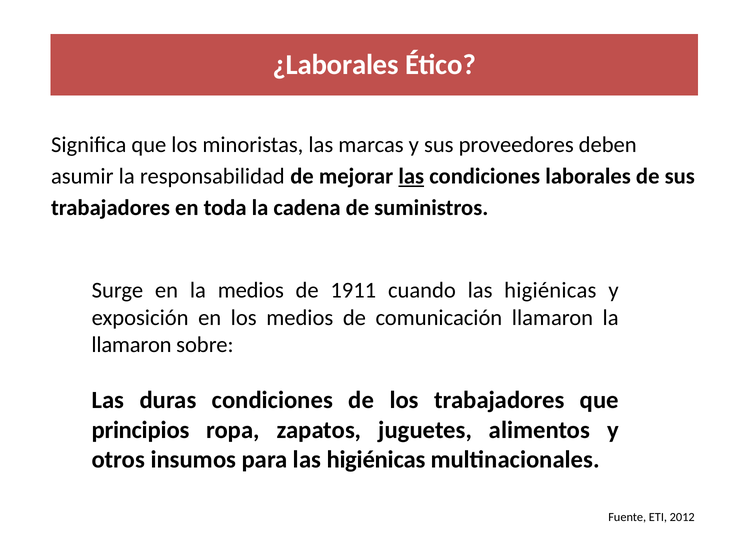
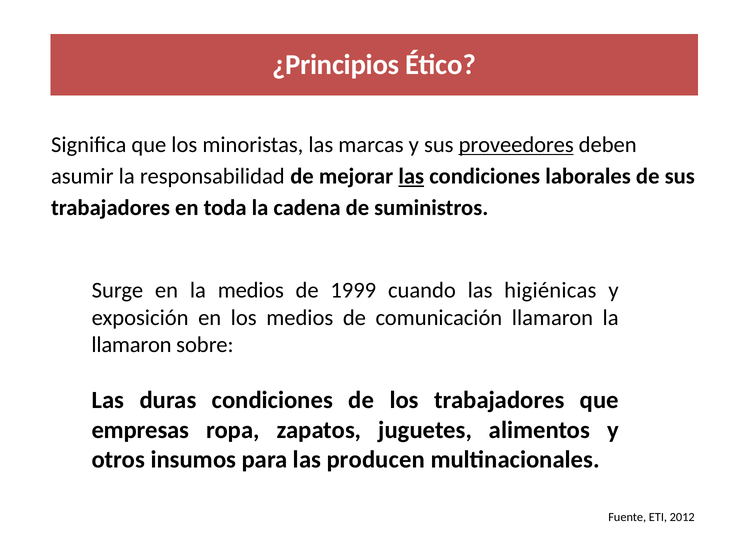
¿Laborales: ¿Laborales -> ¿Principios
proveedores underline: none -> present
1911: 1911 -> 1999
principios: principios -> empresas
para las higiénicas: higiénicas -> producen
